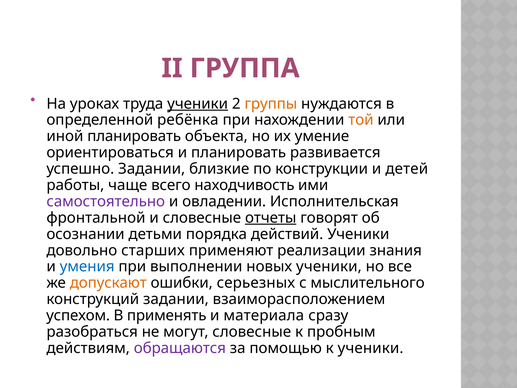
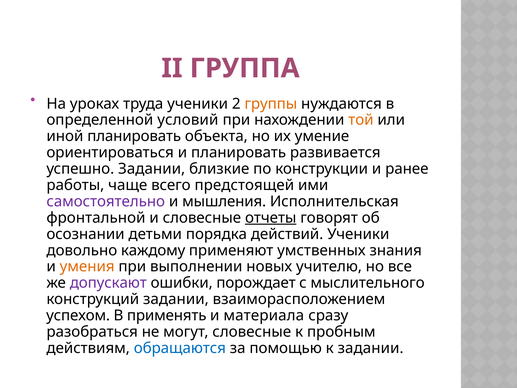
ученики at (198, 104) underline: present -> none
ребёнка: ребёнка -> условий
детей: детей -> ранее
находчивость: находчивость -> предстоящей
овладении: овладении -> мышления
старших: старших -> каждому
реализации: реализации -> умственных
умения colour: blue -> orange
новых ученики: ученики -> учителю
допускают colour: orange -> purple
серьезных: серьезных -> порождает
обращаются colour: purple -> blue
к ученики: ученики -> задании
